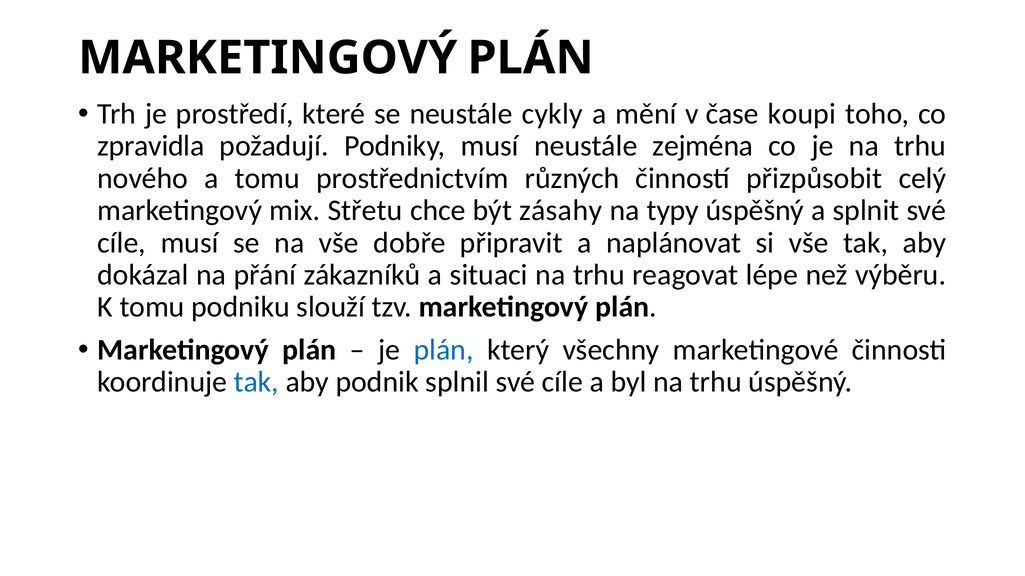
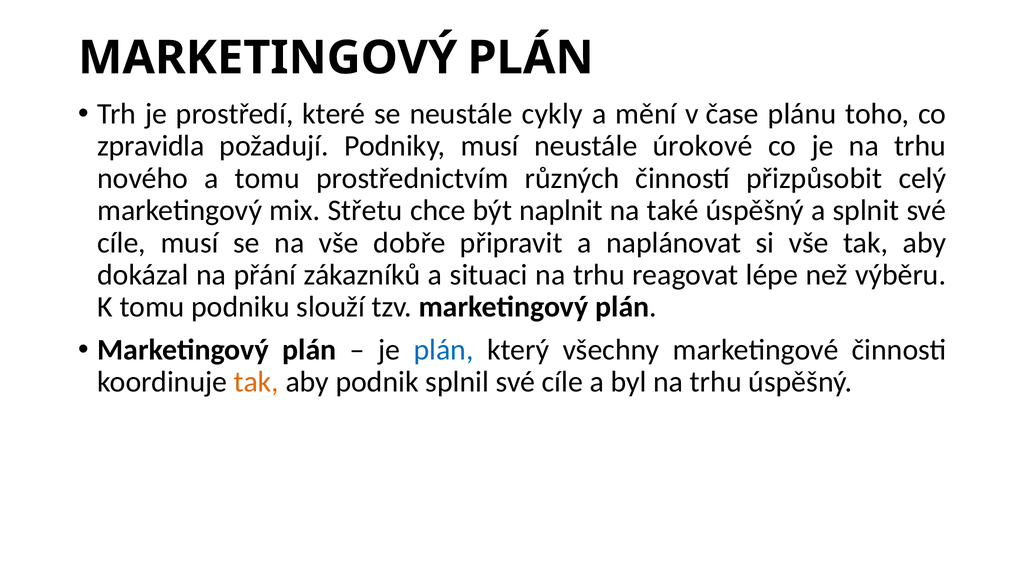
koupi: koupi -> plánu
zejména: zejména -> úrokové
zásahy: zásahy -> naplnit
typy: typy -> také
tak at (256, 382) colour: blue -> orange
